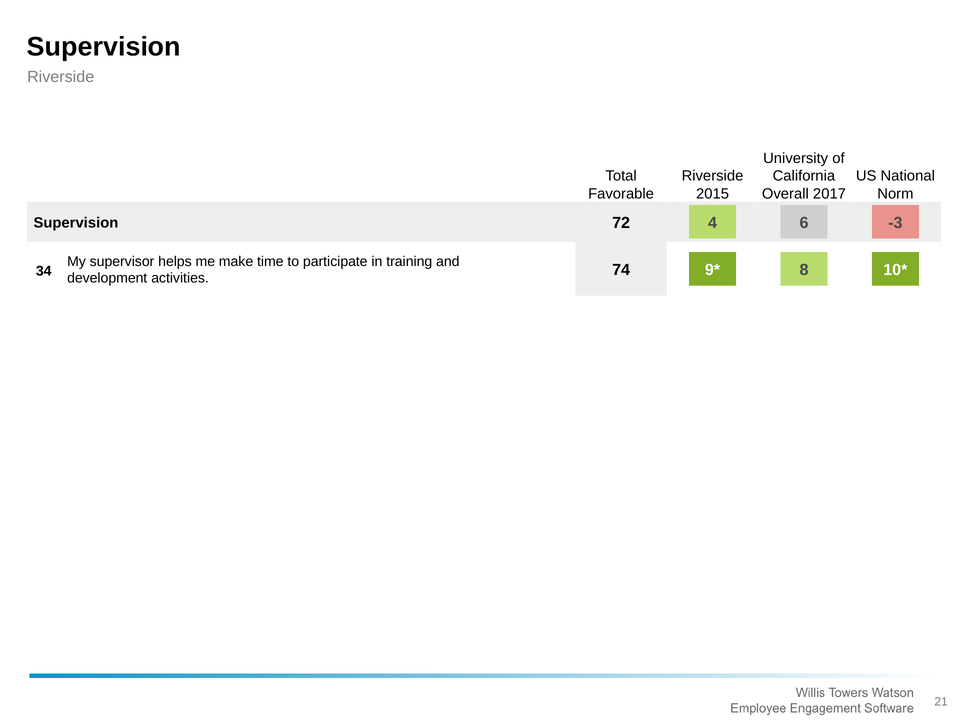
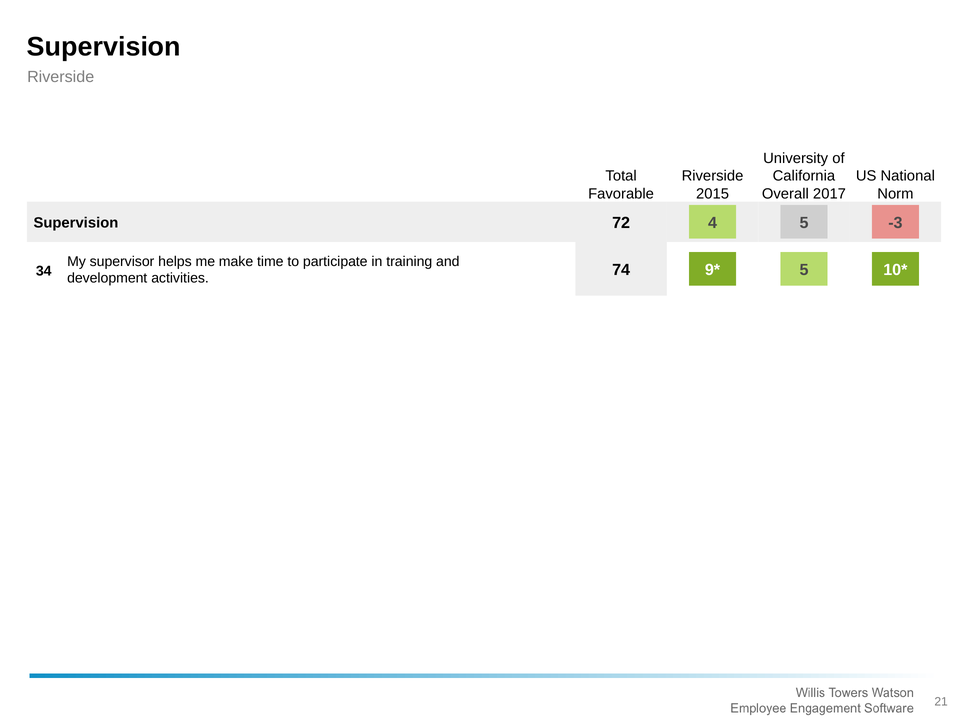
4 6: 6 -> 5
8 at (804, 270): 8 -> 5
